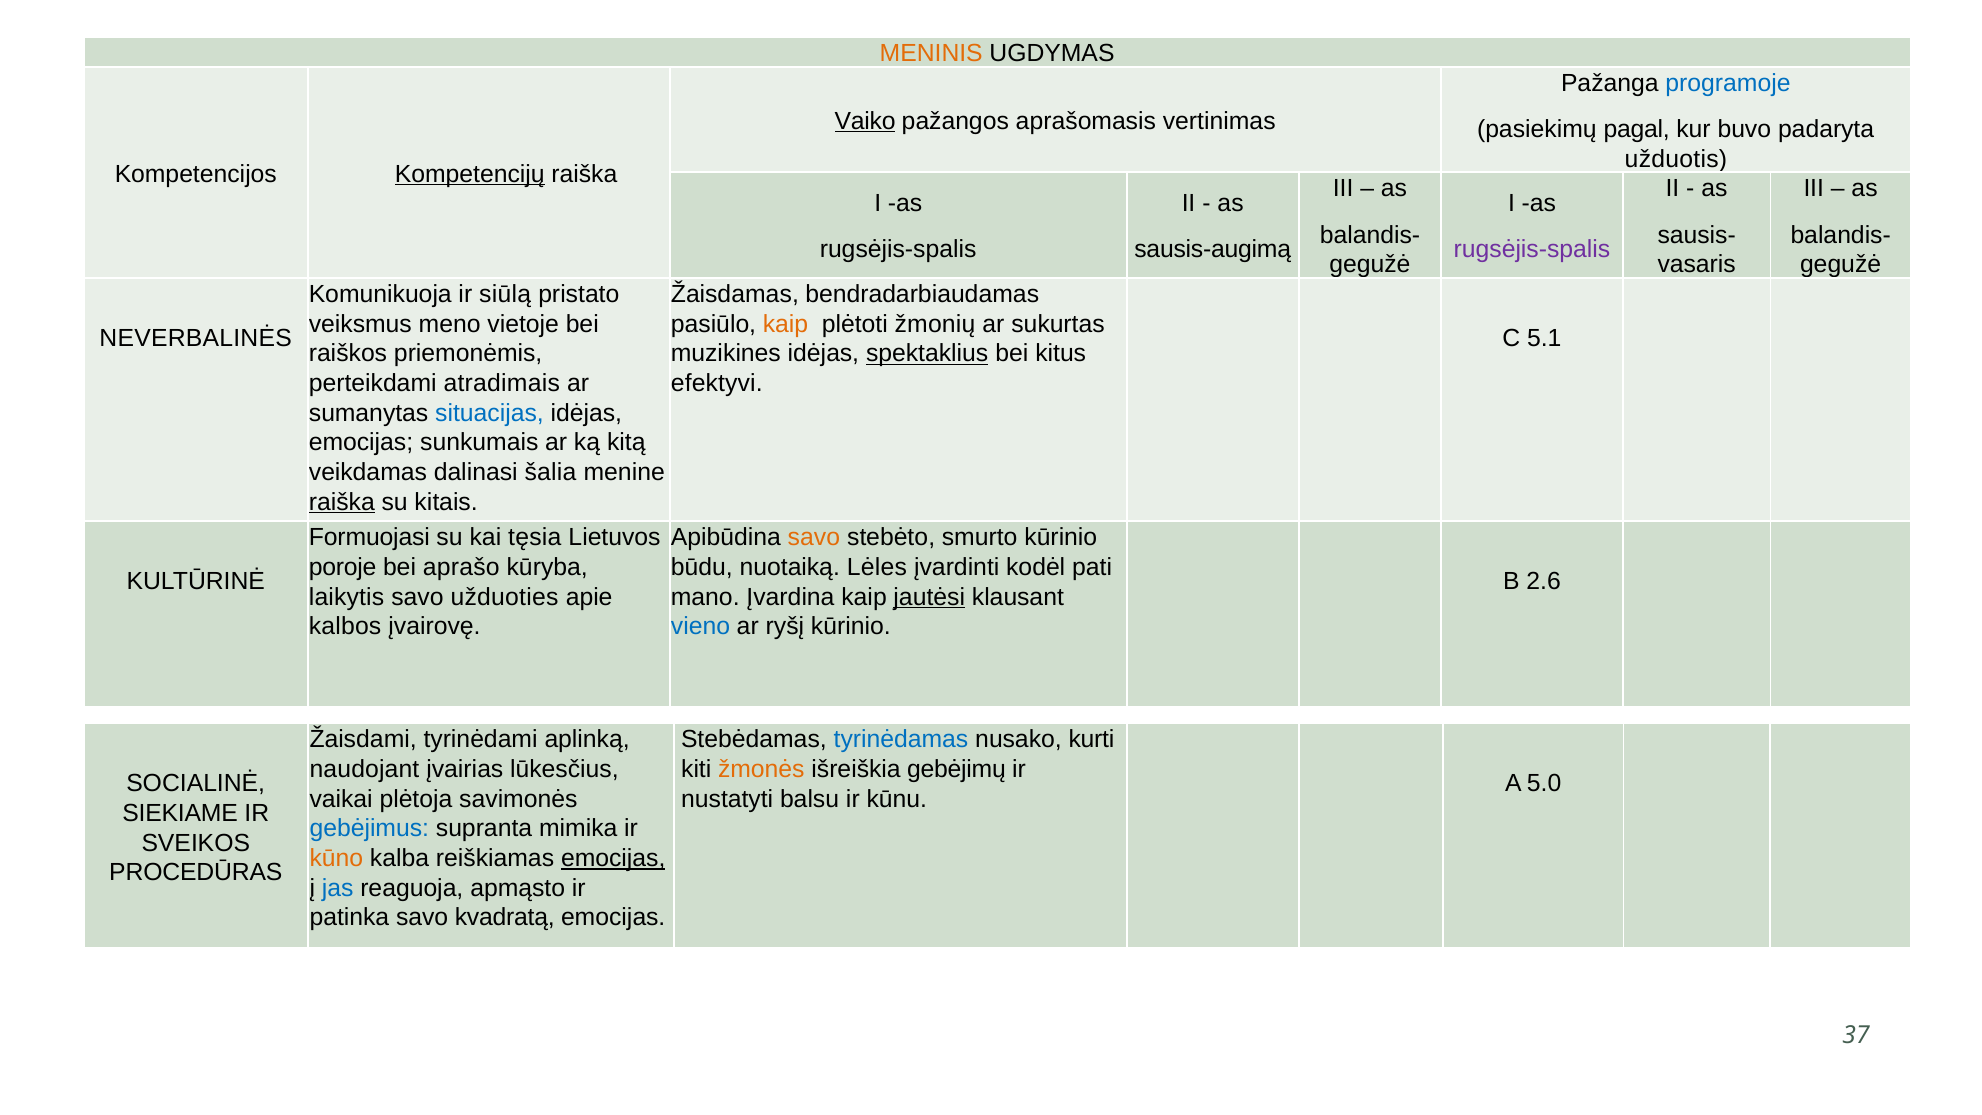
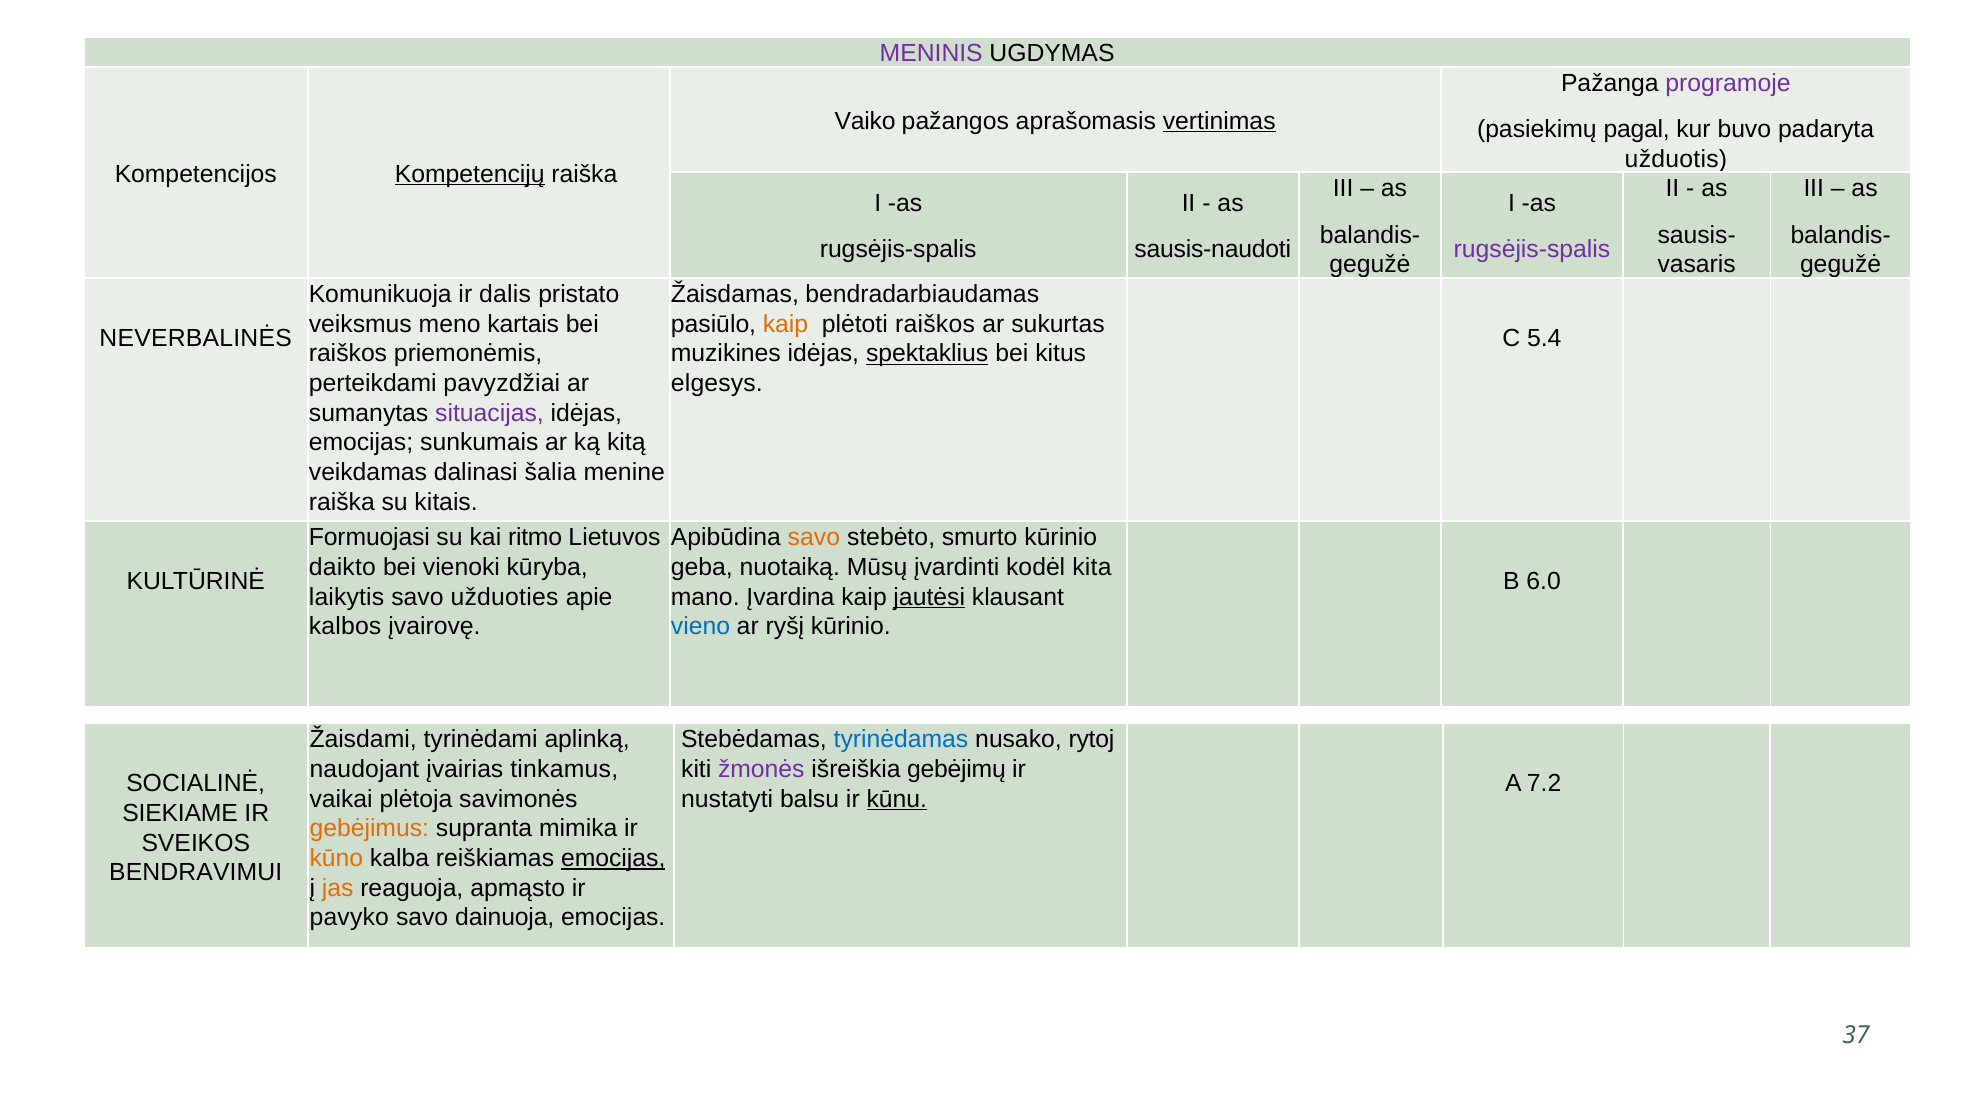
MENINIS colour: orange -> purple
programoje colour: blue -> purple
Vaiko underline: present -> none
vertinimas underline: none -> present
sausis-augimą: sausis-augimą -> sausis-naudoti
siūlą: siūlą -> dalis
vietoje: vietoje -> kartais
plėtoti žmonių: žmonių -> raiškos
5.1: 5.1 -> 5.4
atradimais: atradimais -> pavyzdžiai
efektyvi: efektyvi -> elgesys
situacijas colour: blue -> purple
raiška at (342, 502) underline: present -> none
tęsia: tęsia -> ritmo
poroje: poroje -> daikto
aprašo: aprašo -> vienoki
būdu: būdu -> geba
Lėles: Lėles -> Mūsų
pati: pati -> kita
2.6: 2.6 -> 6.0
kurti: kurti -> rytoj
lūkesčius: lūkesčius -> tinkamus
žmonės colour: orange -> purple
5.0: 5.0 -> 7.2
kūnu underline: none -> present
gebėjimus colour: blue -> orange
PROCEDŪRAS: PROCEDŪRAS -> BENDRAVIMUI
jas colour: blue -> orange
patinka: patinka -> pavyko
kvadratą: kvadratą -> dainuoja
